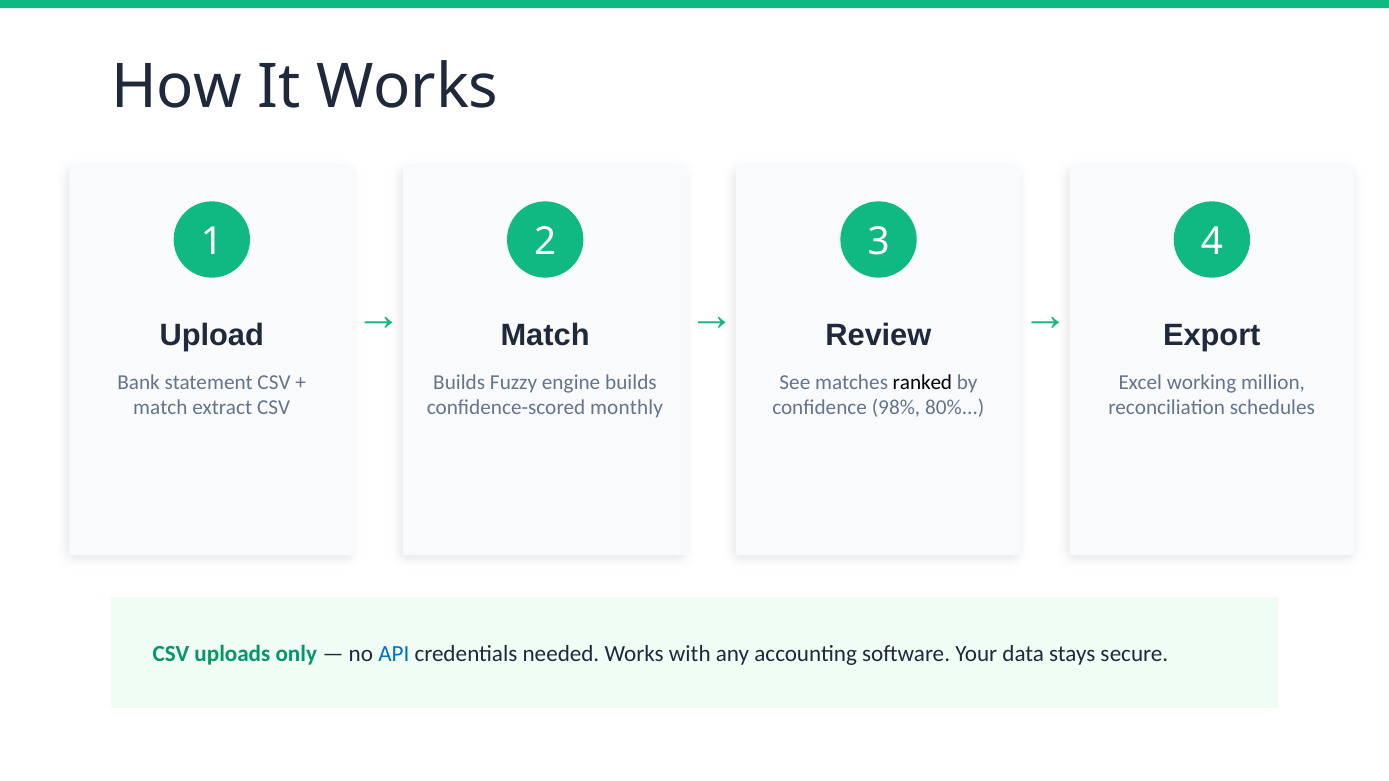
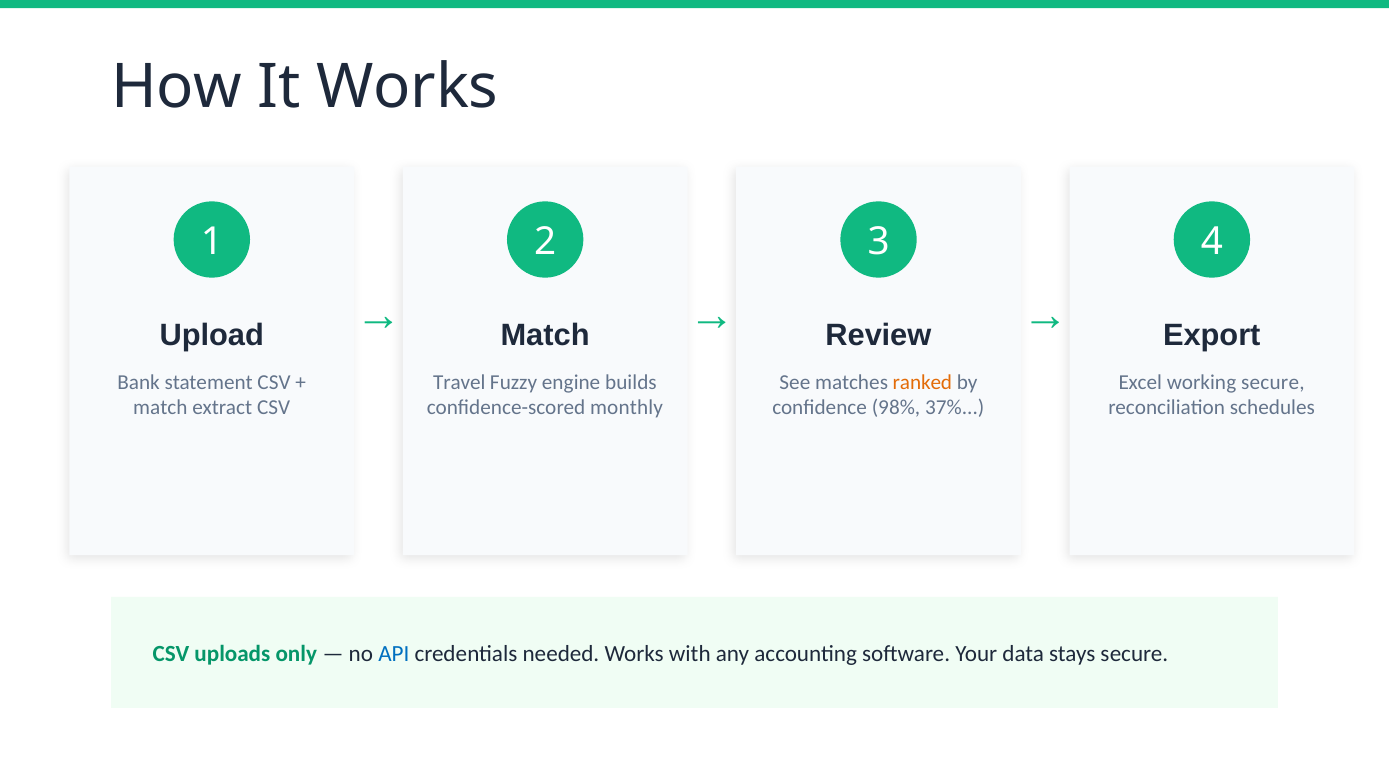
Builds at (459, 382): Builds -> Travel
ranked colour: black -> orange
working million: million -> secure
80%: 80% -> 37%
